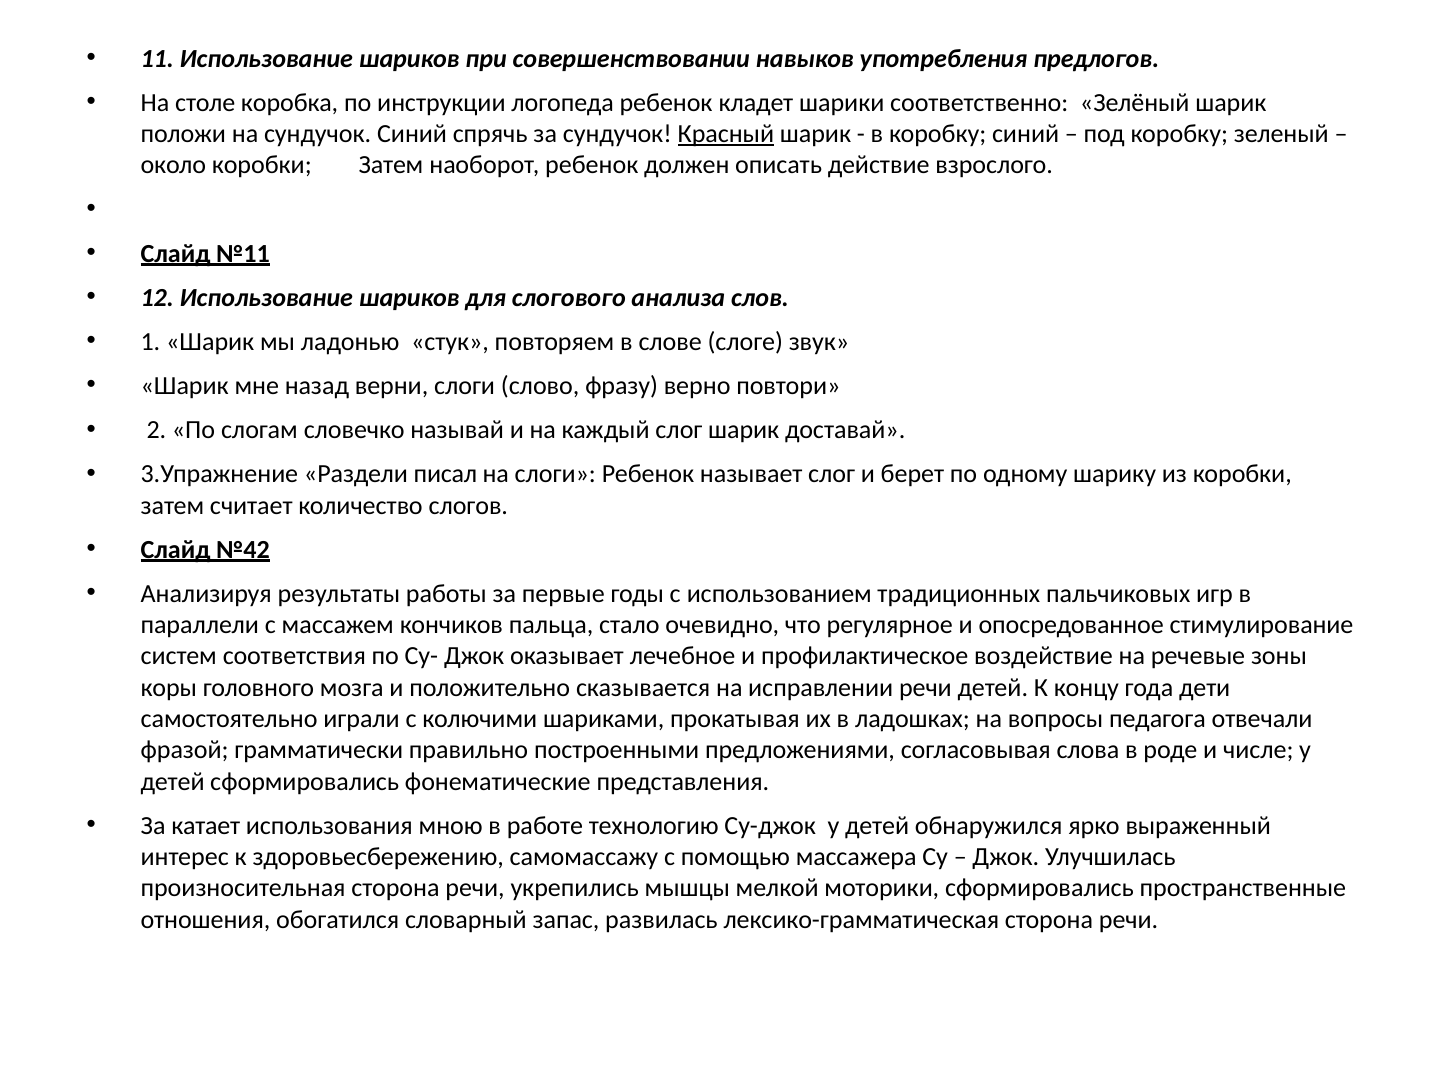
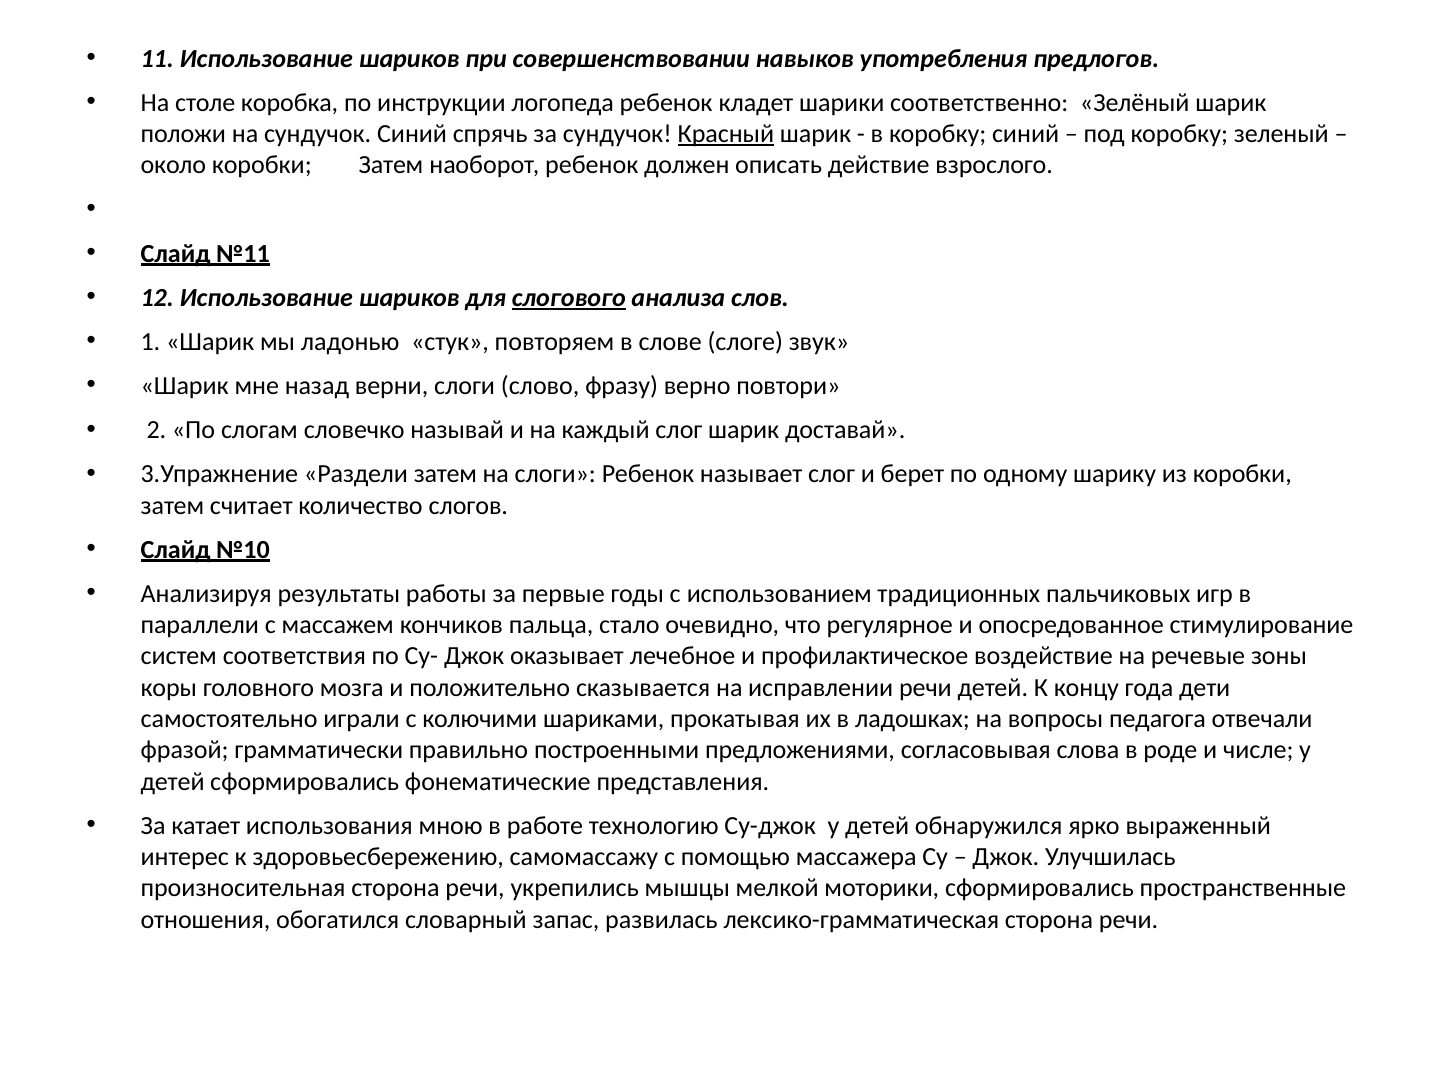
слогового underline: none -> present
Раздели писал: писал -> затем
№42: №42 -> №10
